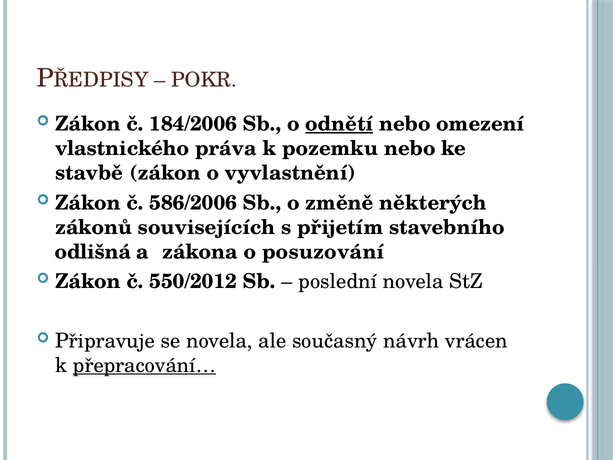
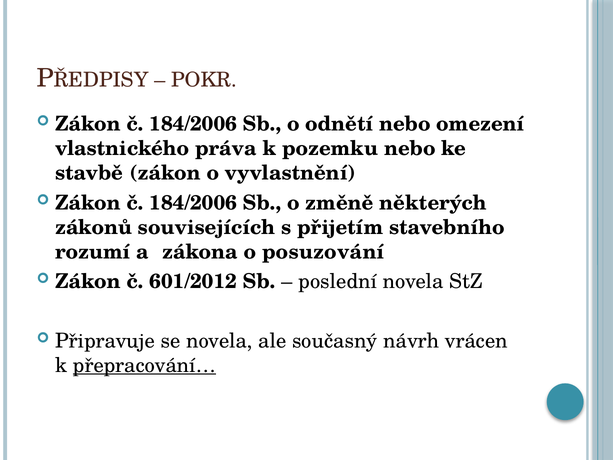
odnětí underline: present -> none
586/2006 at (193, 203): 586/2006 -> 184/2006
odlišná: odlišná -> rozumí
550/2012: 550/2012 -> 601/2012
